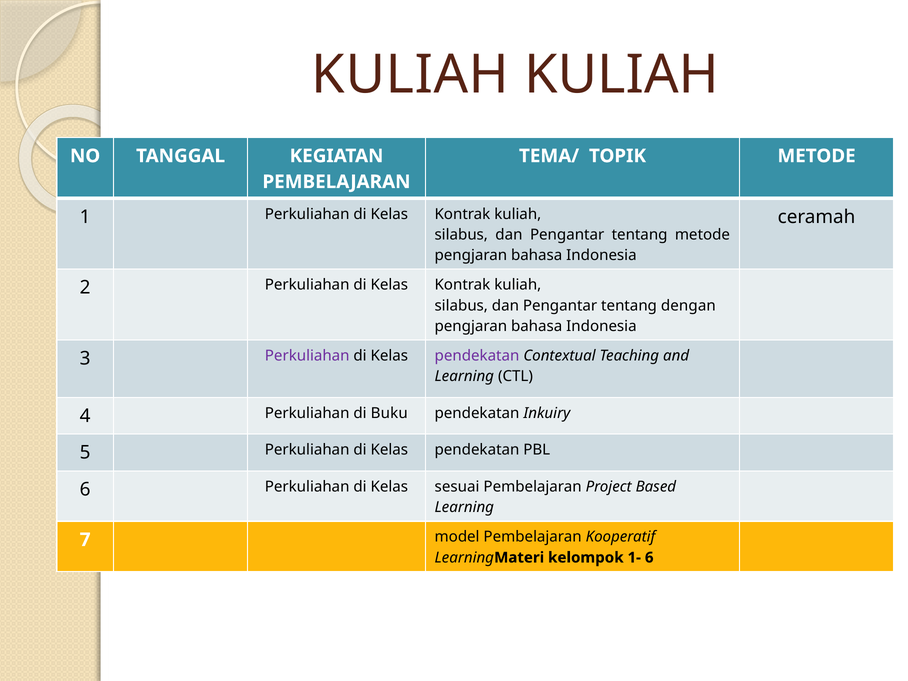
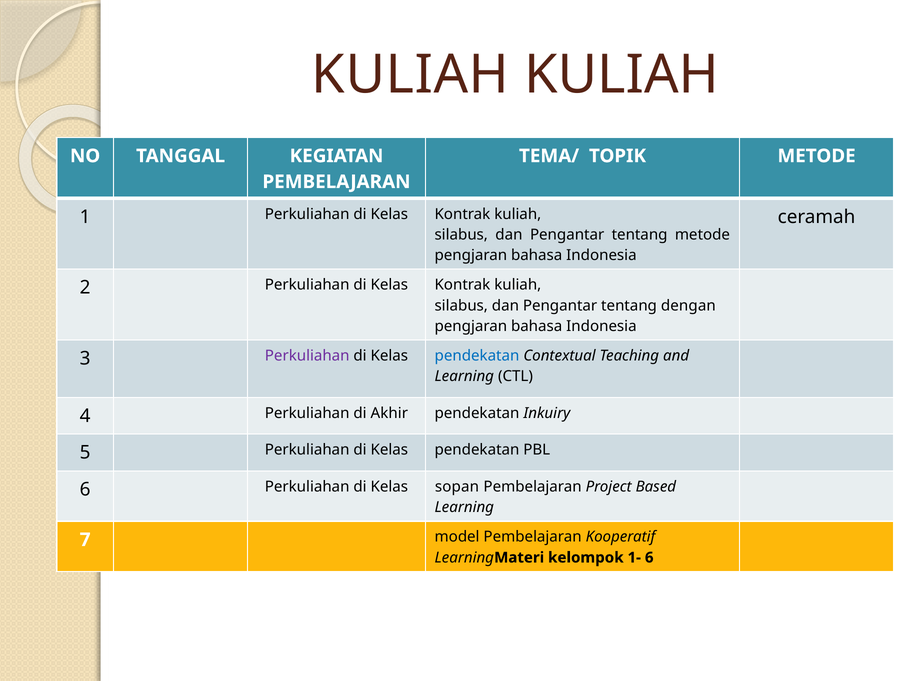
pendekatan at (477, 356) colour: purple -> blue
Buku: Buku -> Akhir
sesuai: sesuai -> sopan
